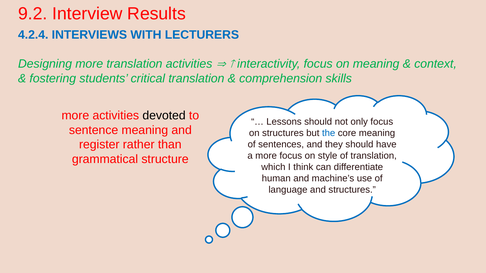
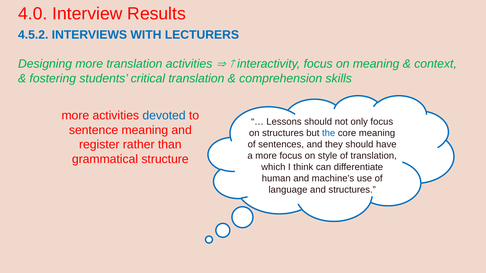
9.2: 9.2 -> 4.0
4.2.4: 4.2.4 -> 4.5.2
devoted colour: black -> blue
